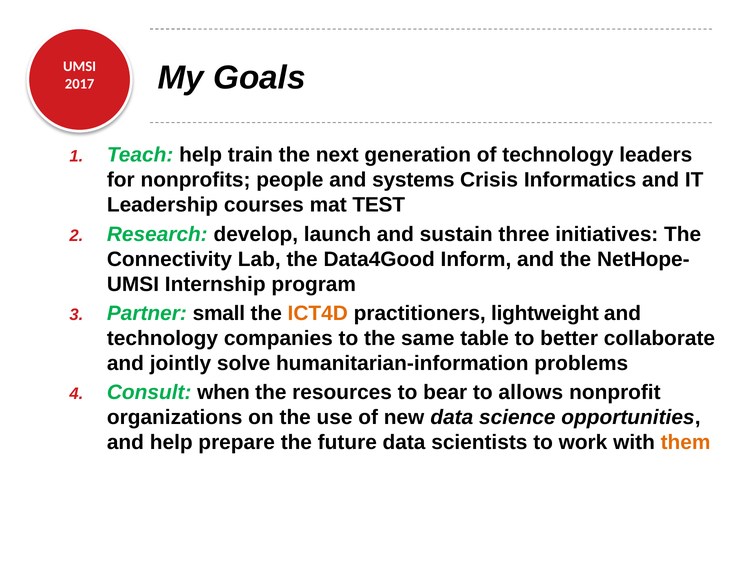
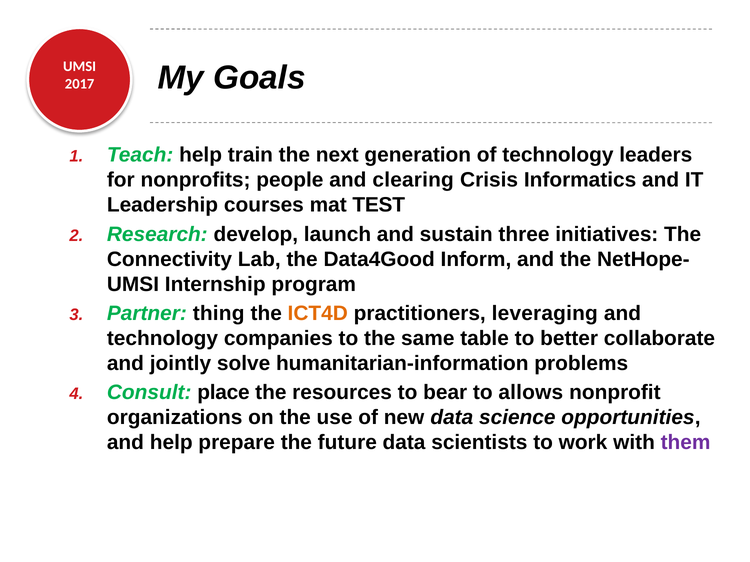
systems: systems -> clearing
small: small -> thing
lightweight: lightweight -> leveraging
when: when -> place
them colour: orange -> purple
